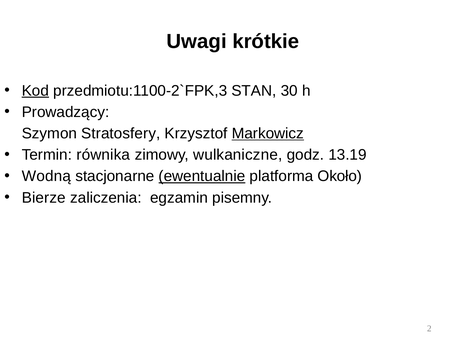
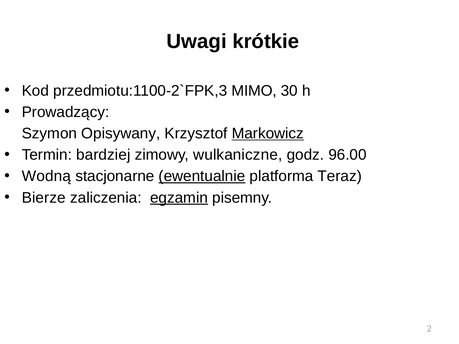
Kod underline: present -> none
STAN: STAN -> MIMO
Stratosfery: Stratosfery -> Opisywany
równika: równika -> bardziej
13.19: 13.19 -> 96.00
Około: Około -> Teraz
egzamin underline: none -> present
